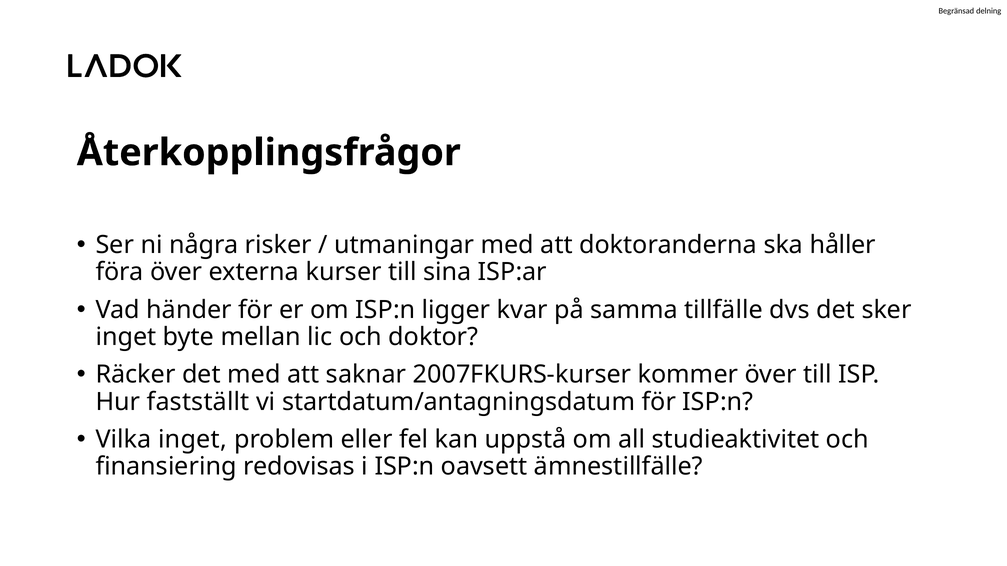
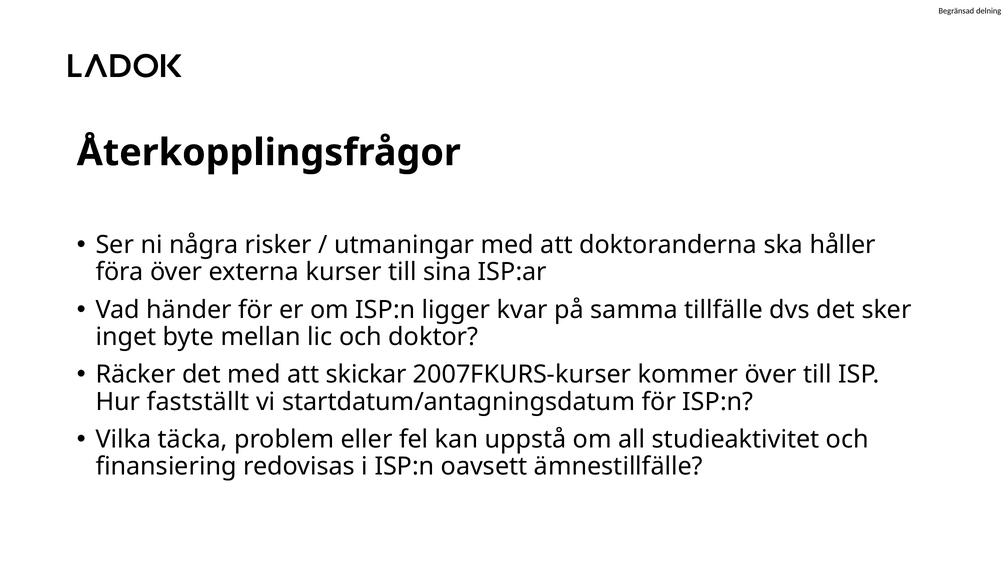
saknar: saknar -> skickar
Vilka inget: inget -> täcka
